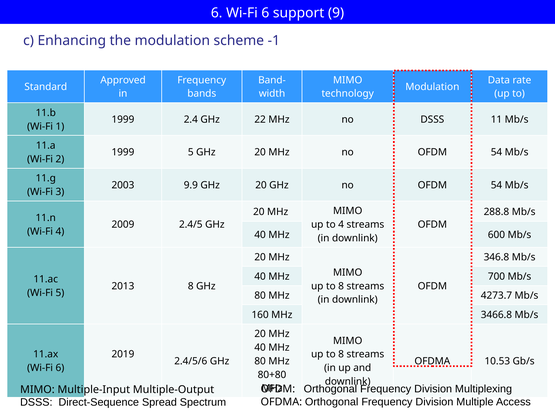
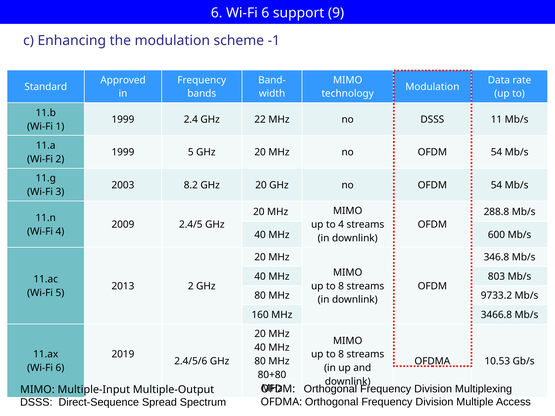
9.9: 9.9 -> 8.2
700: 700 -> 803
2013 8: 8 -> 2
4273.7: 4273.7 -> 9733.2
